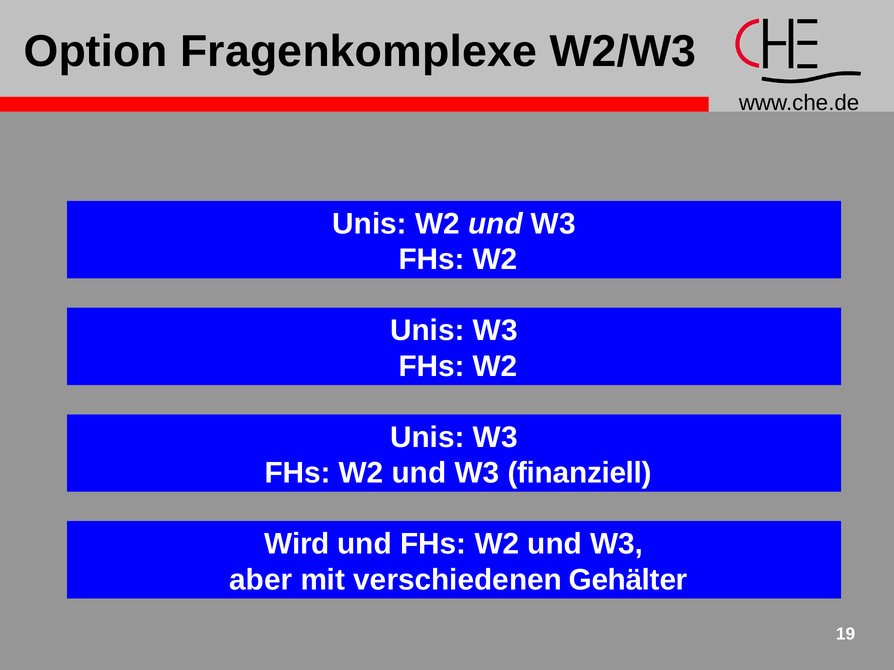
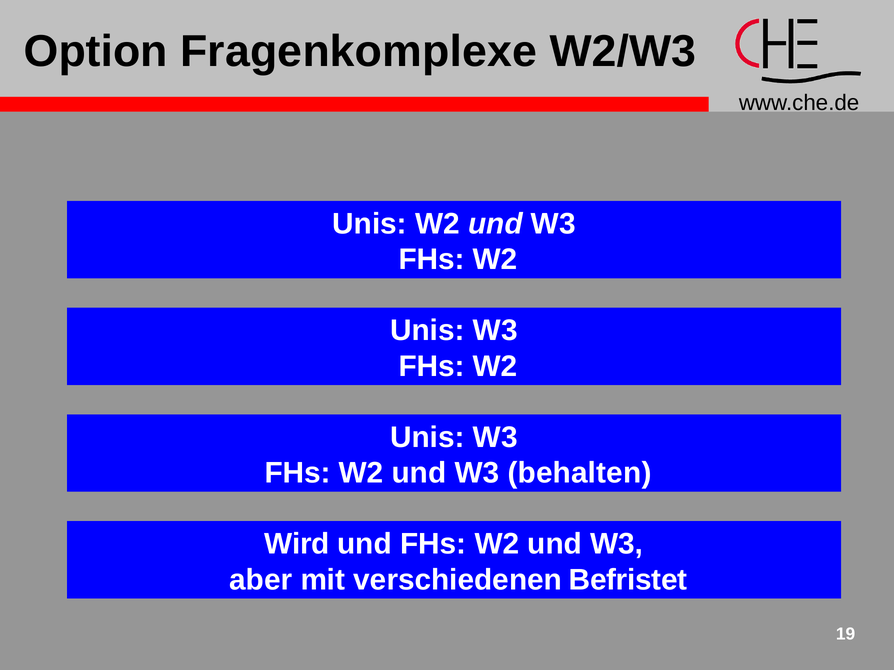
finanziell: finanziell -> behalten
Gehälter: Gehälter -> Befristet
